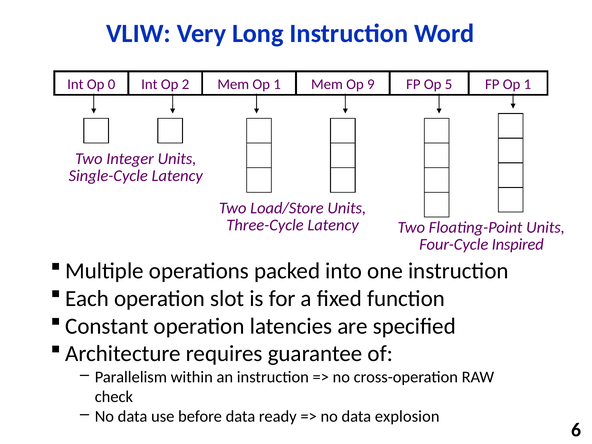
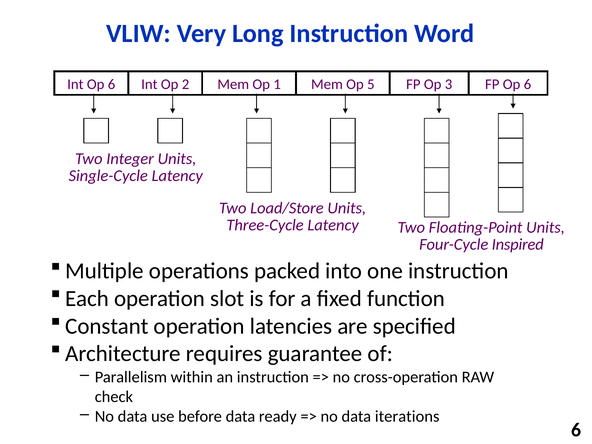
Int Op 0: 0 -> 6
9: 9 -> 5
5: 5 -> 3
FP Op 1: 1 -> 6
explosion: explosion -> iterations
